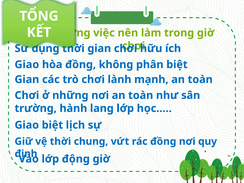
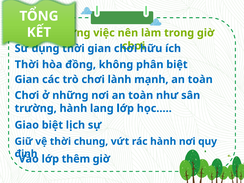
Giao at (27, 65): Giao -> Thời
rác đồng: đồng -> hành
động: động -> thêm
